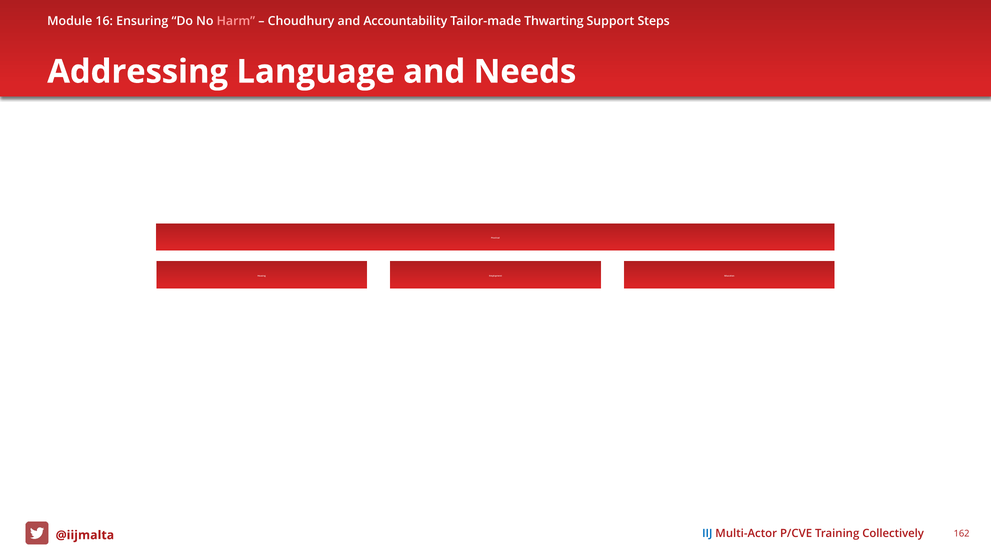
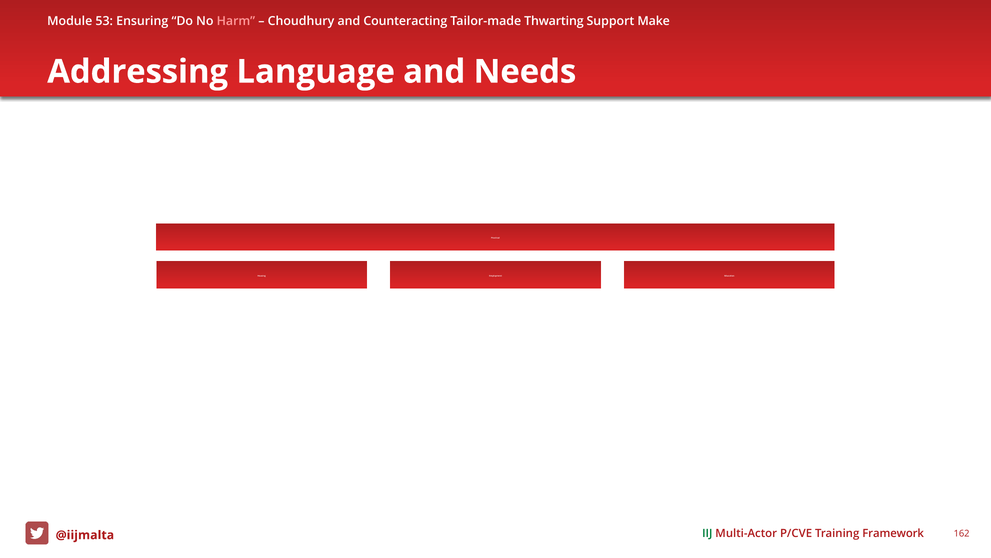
16: 16 -> 53
Accountability: Accountability -> Counteracting
Steps: Steps -> Make
IIJ colour: blue -> green
Collectively: Collectively -> Framework
